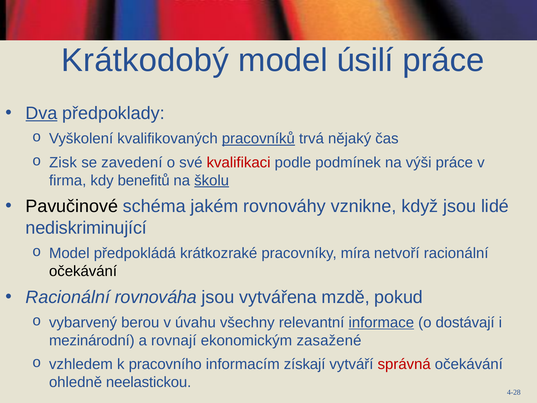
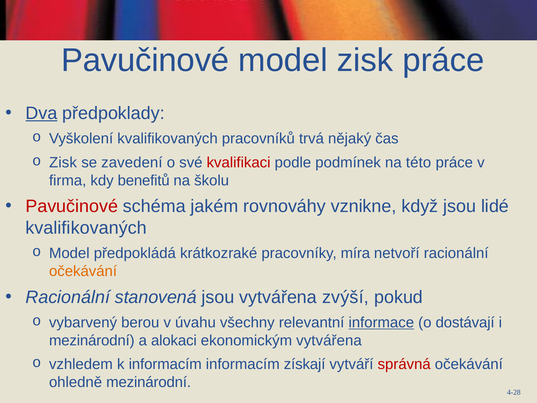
Krátkodobý at (145, 60): Krátkodobý -> Pavučinové
model úsilí: úsilí -> zisk
pracovníků underline: present -> none
výši: výši -> této
školu underline: present -> none
Pavučinové at (72, 206) colour: black -> red
nediskriminující at (86, 228): nediskriminující -> kvalifikovaných
očekávání at (83, 271) colour: black -> orange
rovnováha: rovnováha -> stanovená
mzdě: mzdě -> zvýší
rovnají: rovnají -> alokaci
ekonomickým zasažené: zasažené -> vytvářena
k pracovního: pracovního -> informacím
ohledně neelastickou: neelastickou -> mezinárodní
